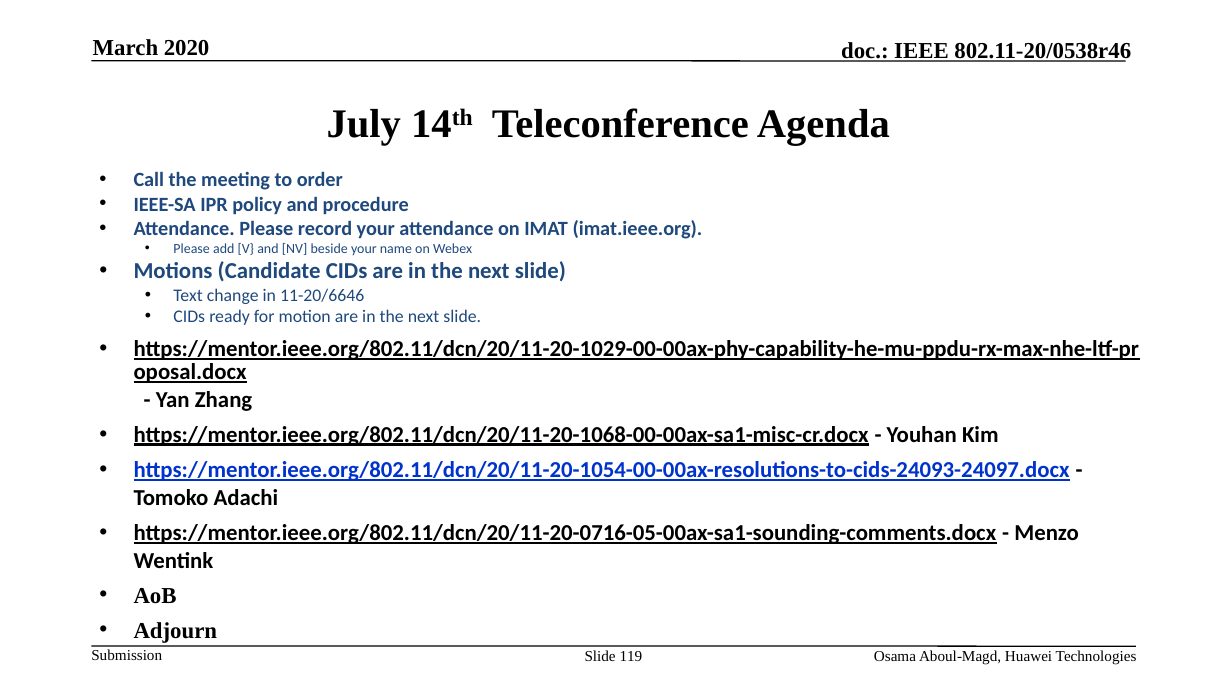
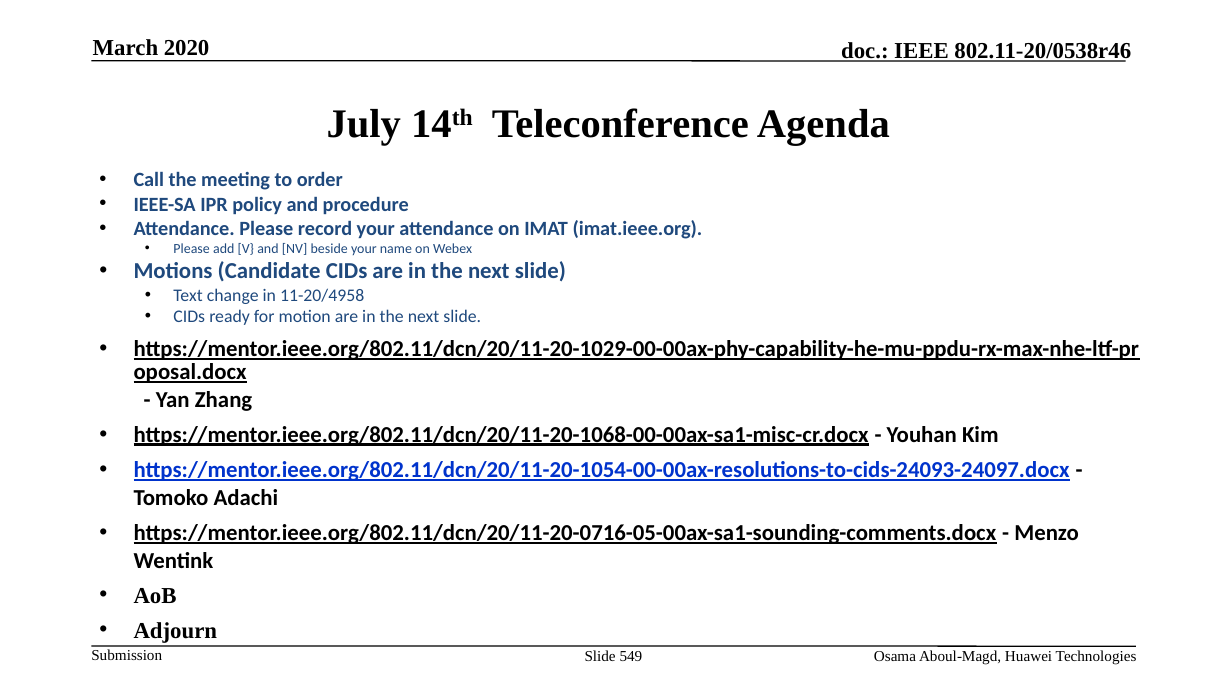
11-20/6646: 11-20/6646 -> 11-20/4958
119: 119 -> 549
